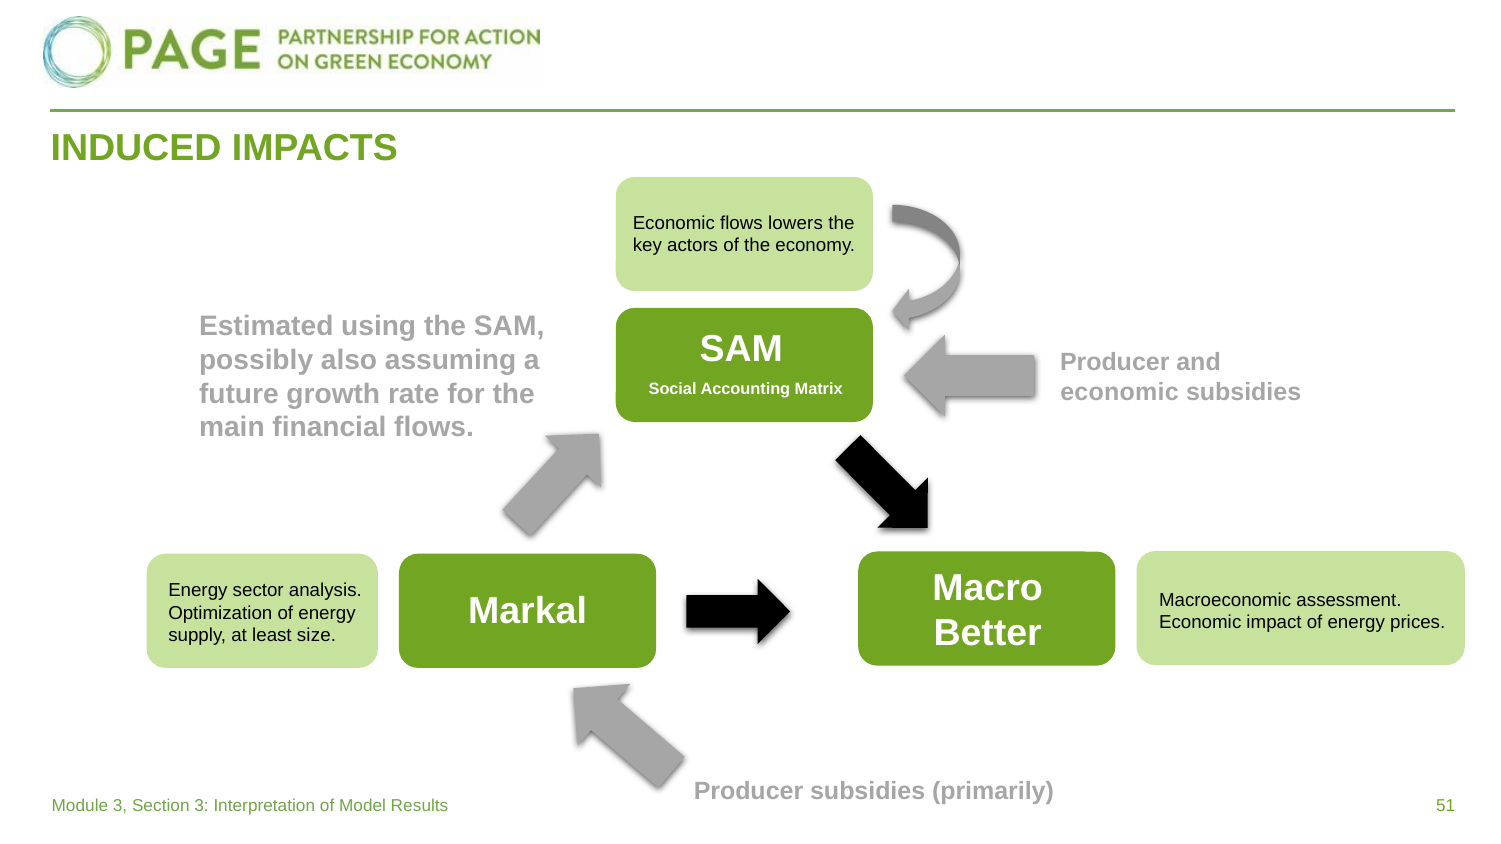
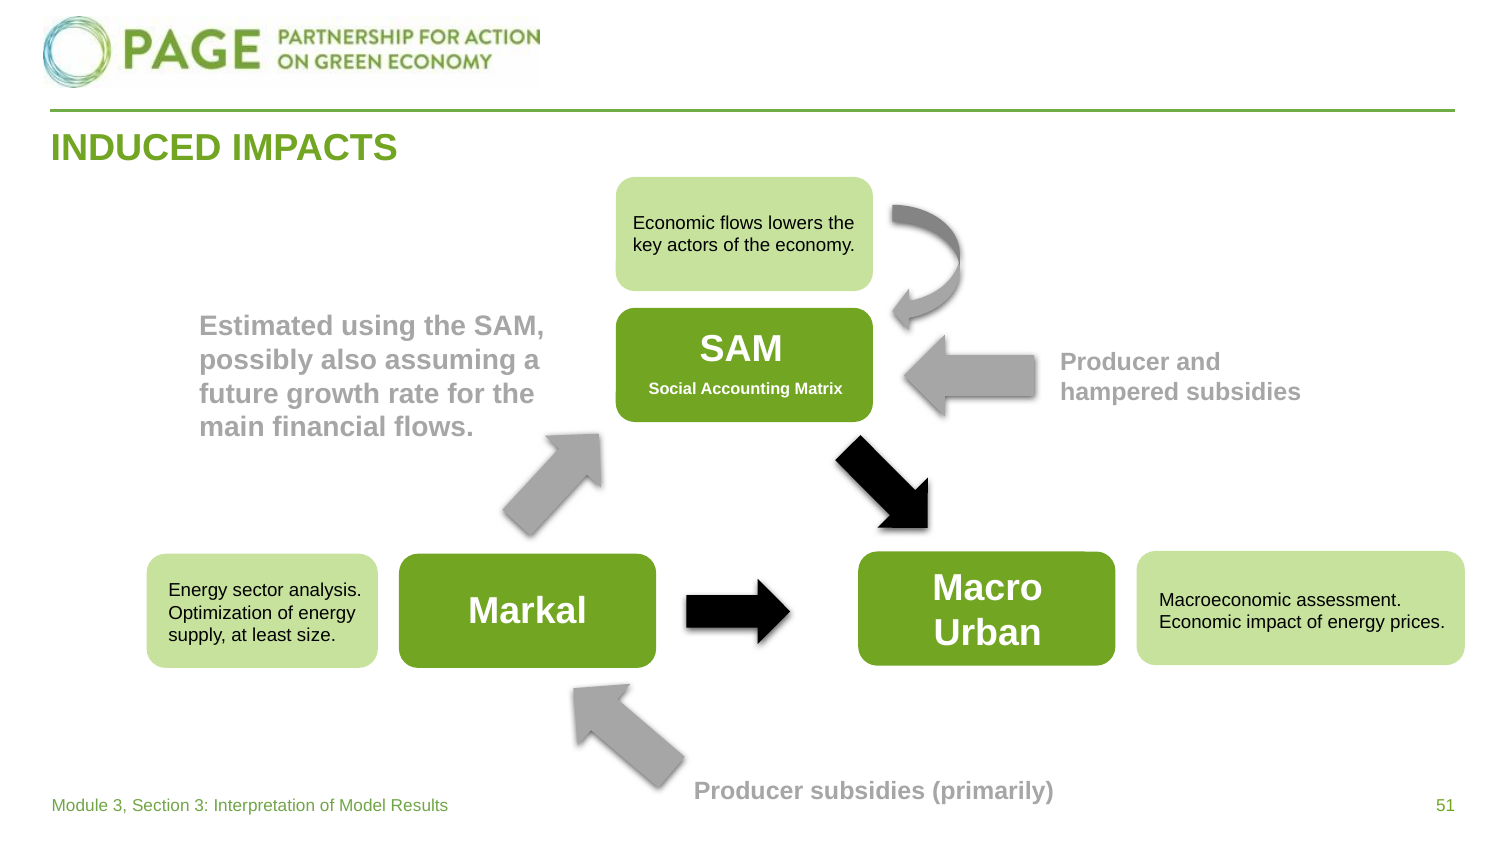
economic at (1119, 392): economic -> hampered
Better: Better -> Urban
